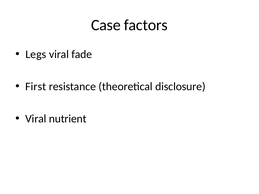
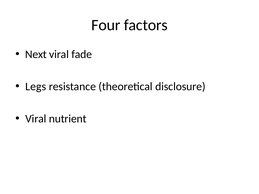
Case: Case -> Four
Legs: Legs -> Next
First: First -> Legs
